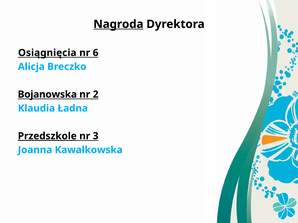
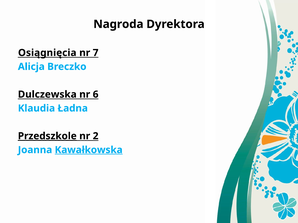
Nagroda underline: present -> none
6: 6 -> 7
Bojanowska: Bojanowska -> Dulczewska
2: 2 -> 6
3: 3 -> 2
Kawałkowska underline: none -> present
